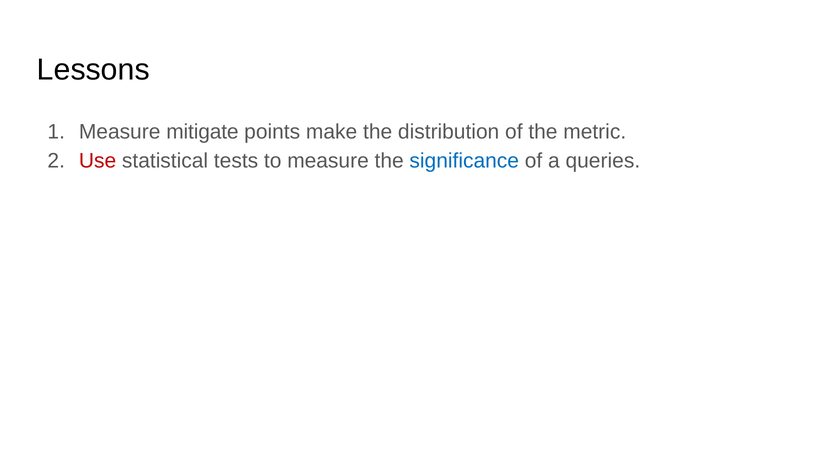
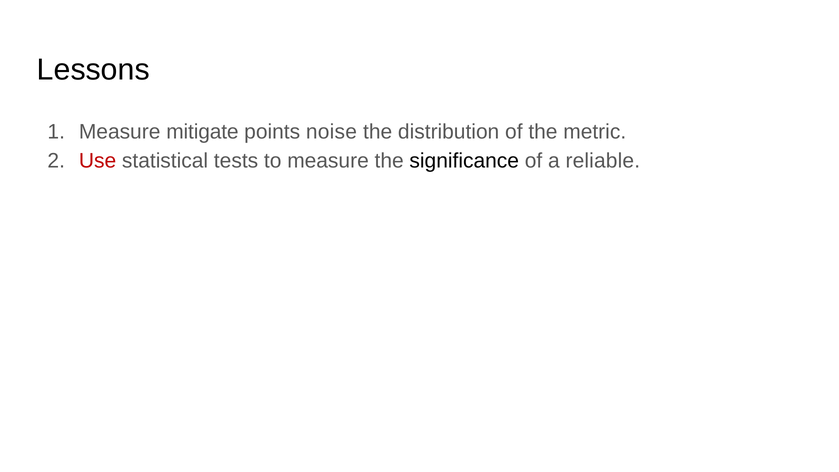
make: make -> noise
significance colour: blue -> black
queries: queries -> reliable
